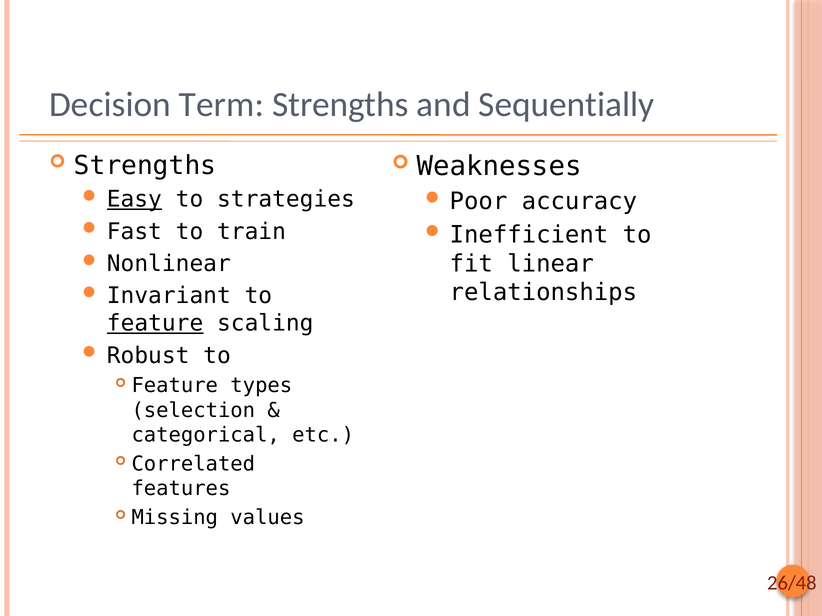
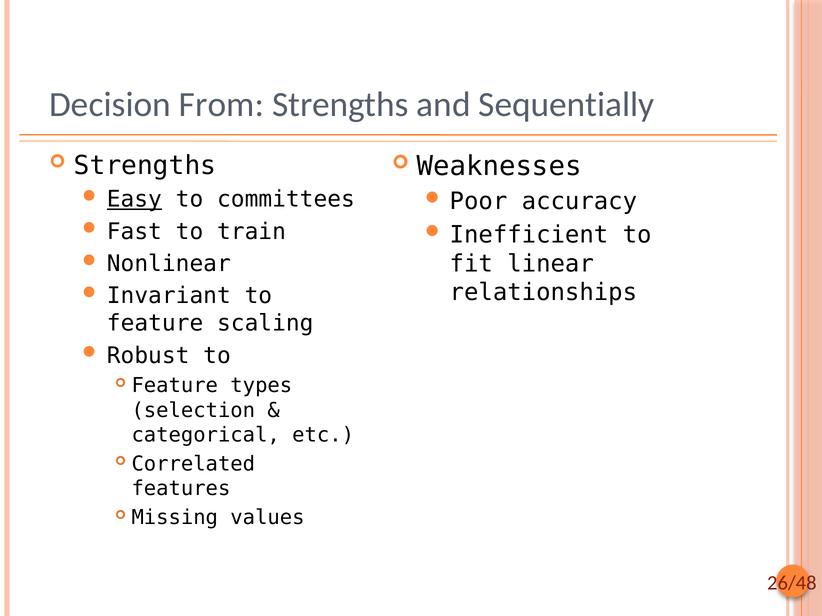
Term: Term -> From
strategies: strategies -> committees
feature at (155, 324) underline: present -> none
